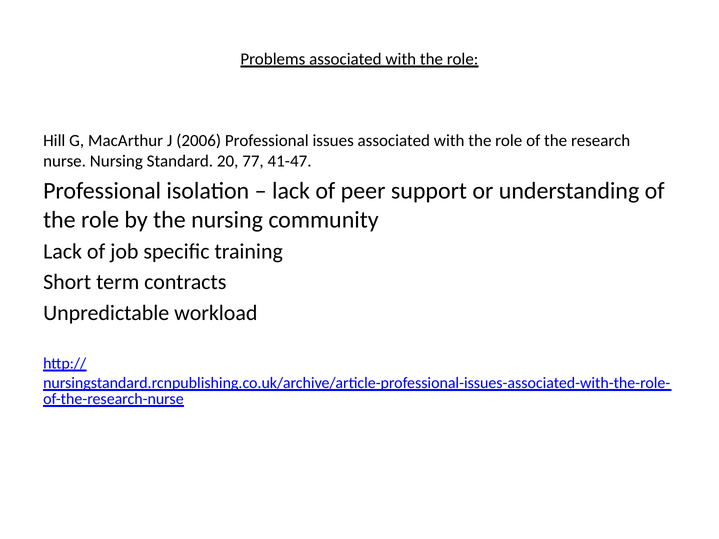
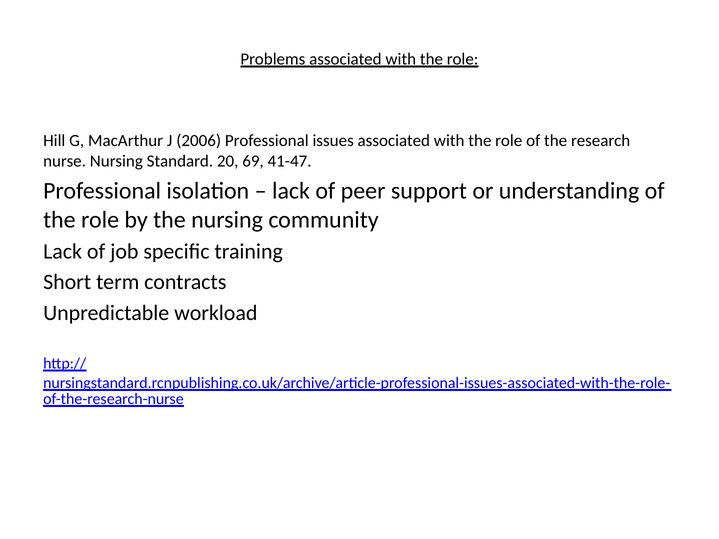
77: 77 -> 69
